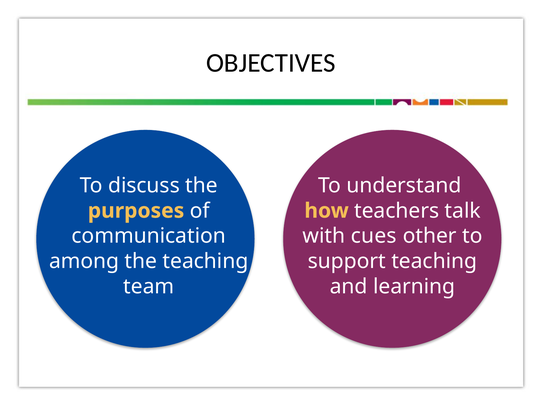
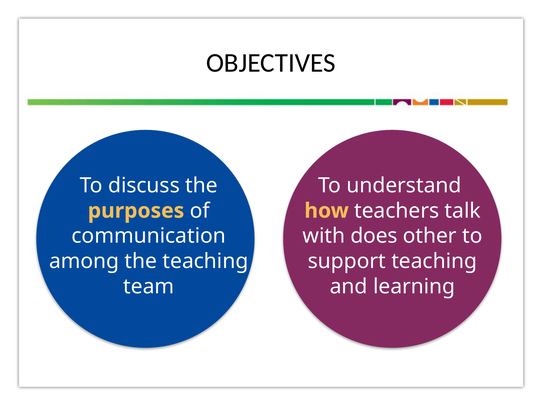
cues: cues -> does
